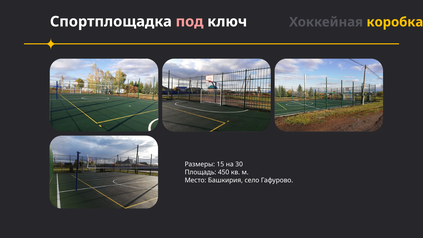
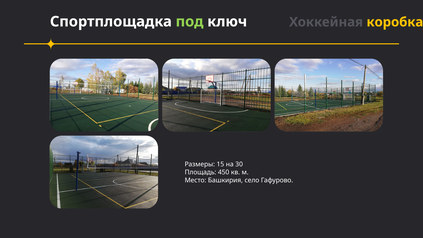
под colour: pink -> light green
